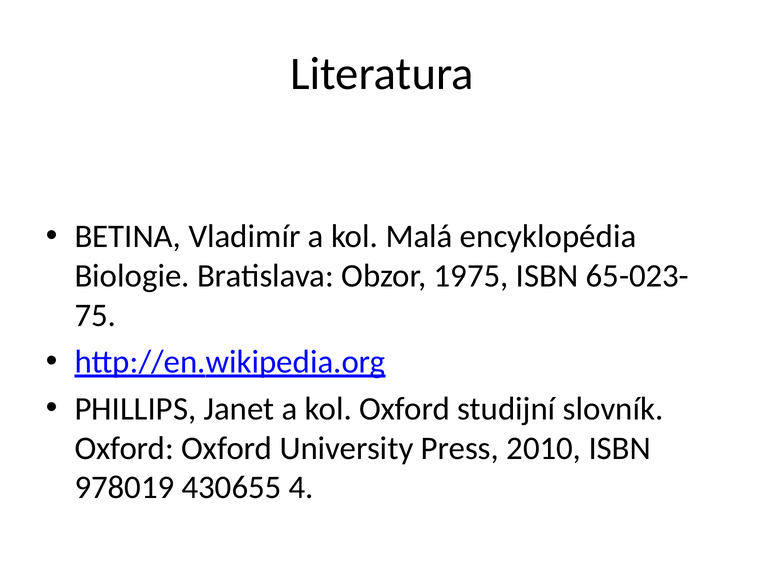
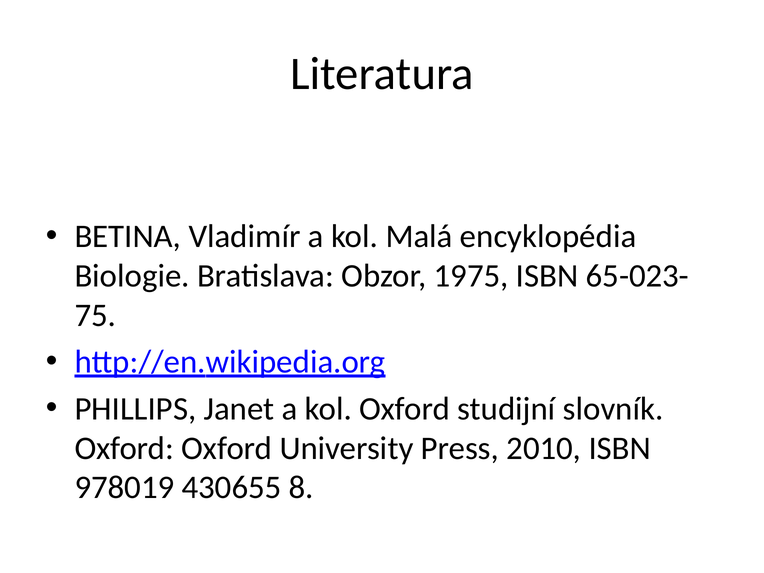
4: 4 -> 8
